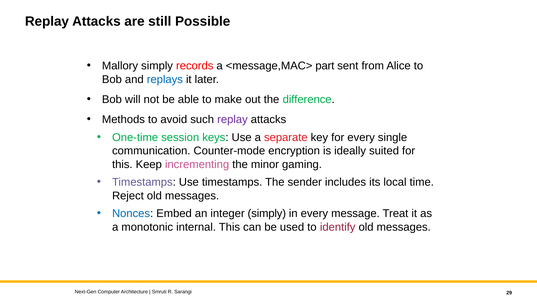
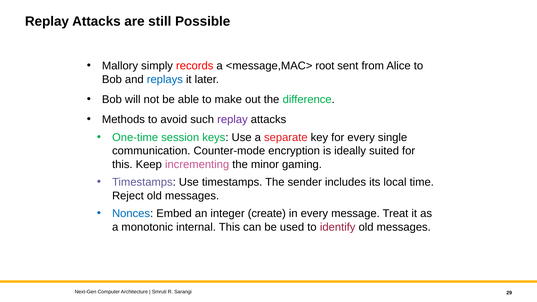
part: part -> root
integer simply: simply -> create
